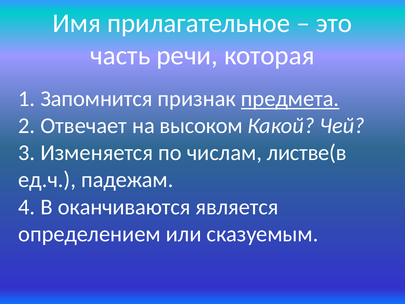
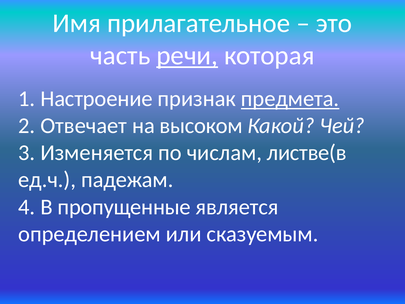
речи underline: none -> present
Запомнится: Запомнится -> Настроение
оканчиваются: оканчиваются -> пропущенные
